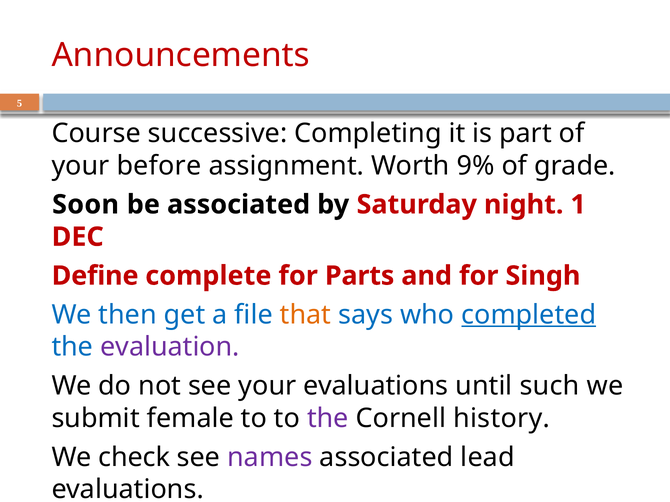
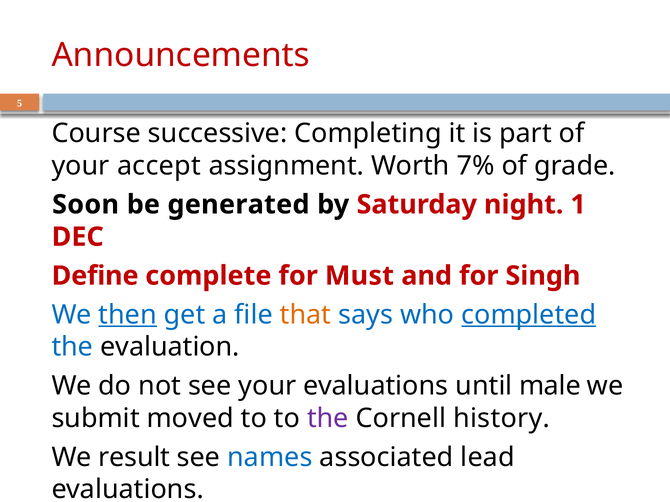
before: before -> accept
9%: 9% -> 7%
be associated: associated -> generated
Parts: Parts -> Must
then underline: none -> present
evaluation colour: purple -> black
such: such -> male
female: female -> moved
check: check -> result
names colour: purple -> blue
